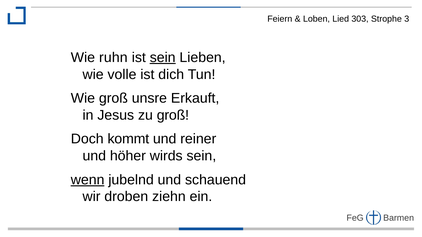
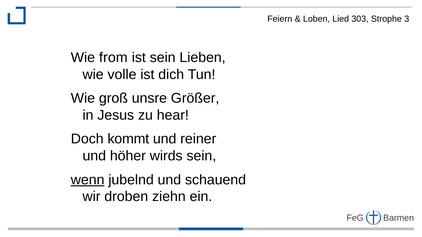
ruhn: ruhn -> from
sein at (163, 58) underline: present -> none
Erkauft: Erkauft -> Größer
zu groß: groß -> hear
